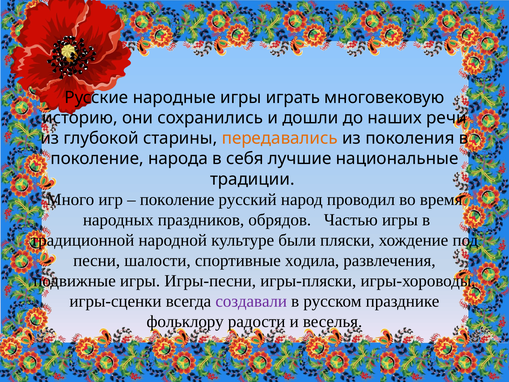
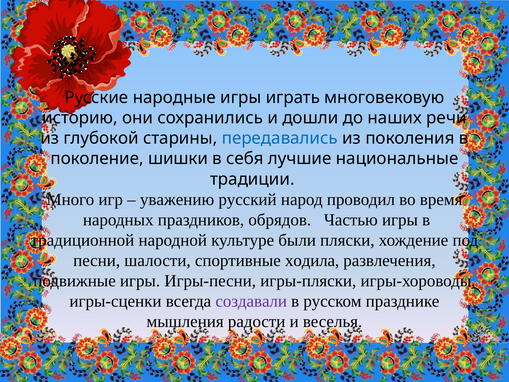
передавались colour: orange -> blue
народа: народа -> шишки
поколение at (177, 199): поколение -> уважению
фольклору: фольклору -> мышления
